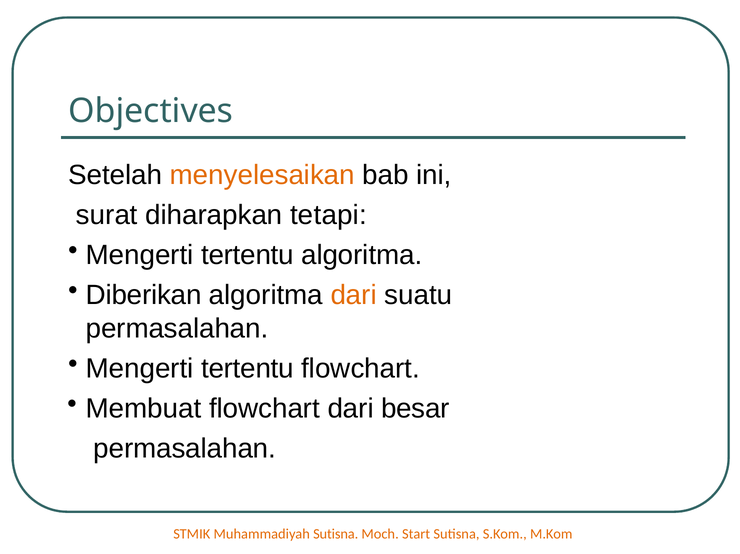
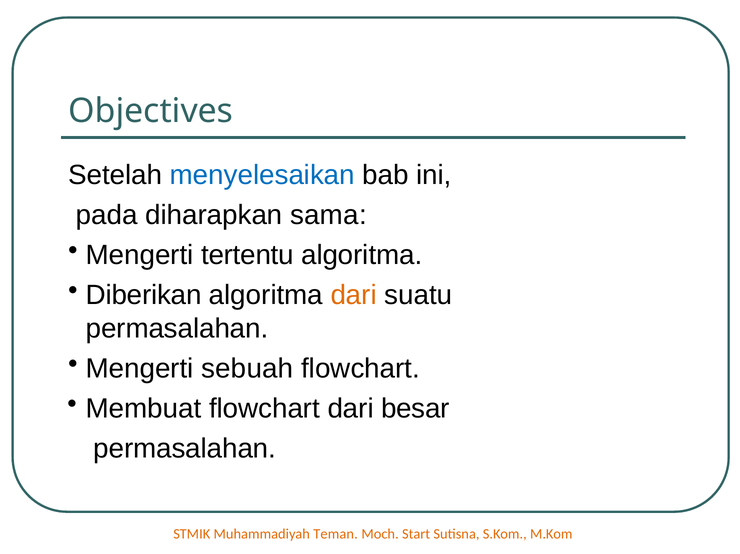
menyelesaikan colour: orange -> blue
surat: surat -> pada
tetapi: tetapi -> sama
tertentu at (247, 369): tertentu -> sebuah
Muhammadiyah Sutisna: Sutisna -> Teman
